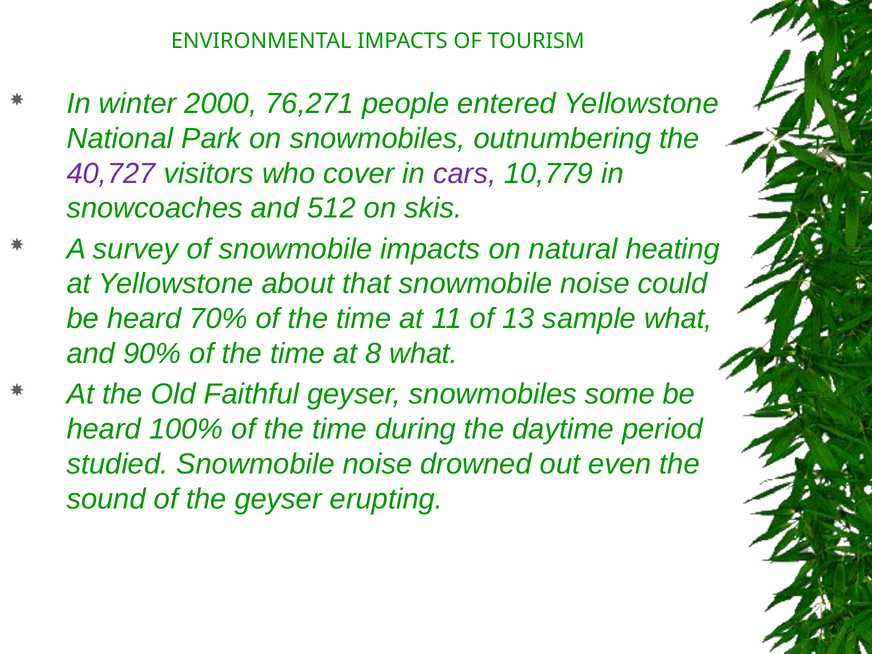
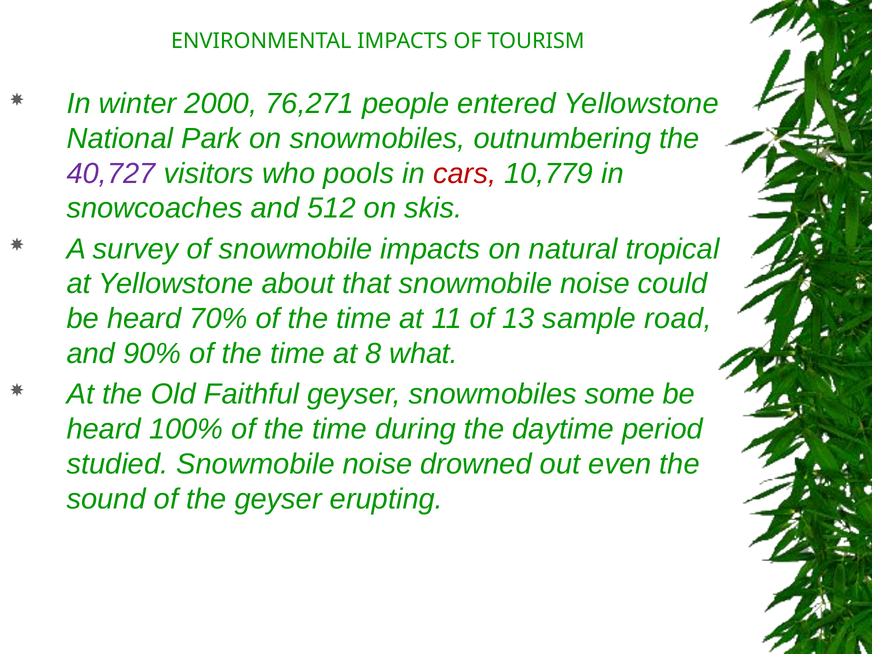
cover: cover -> pools
cars colour: purple -> red
heating: heating -> tropical
sample what: what -> road
